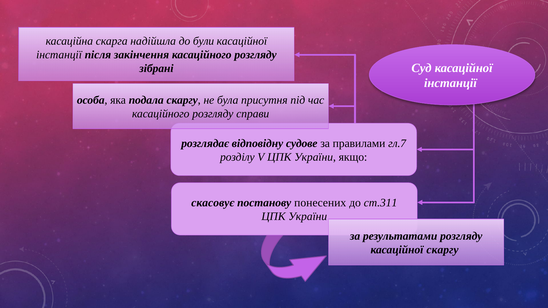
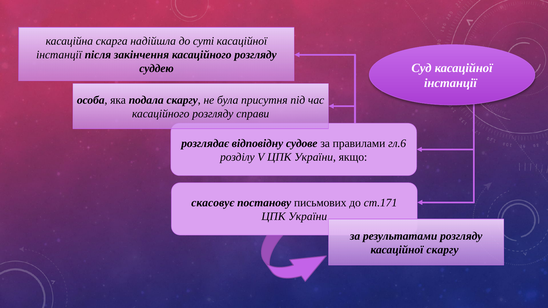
були: були -> суті
зібрані: зібрані -> суддею
гл.7: гл.7 -> гл.6
понесених: понесених -> письмових
ст.311: ст.311 -> ст.171
